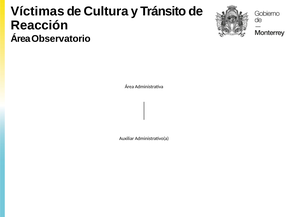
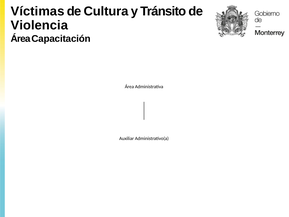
Reacción: Reacción -> Violencia
Observatorio: Observatorio -> Capacitación
